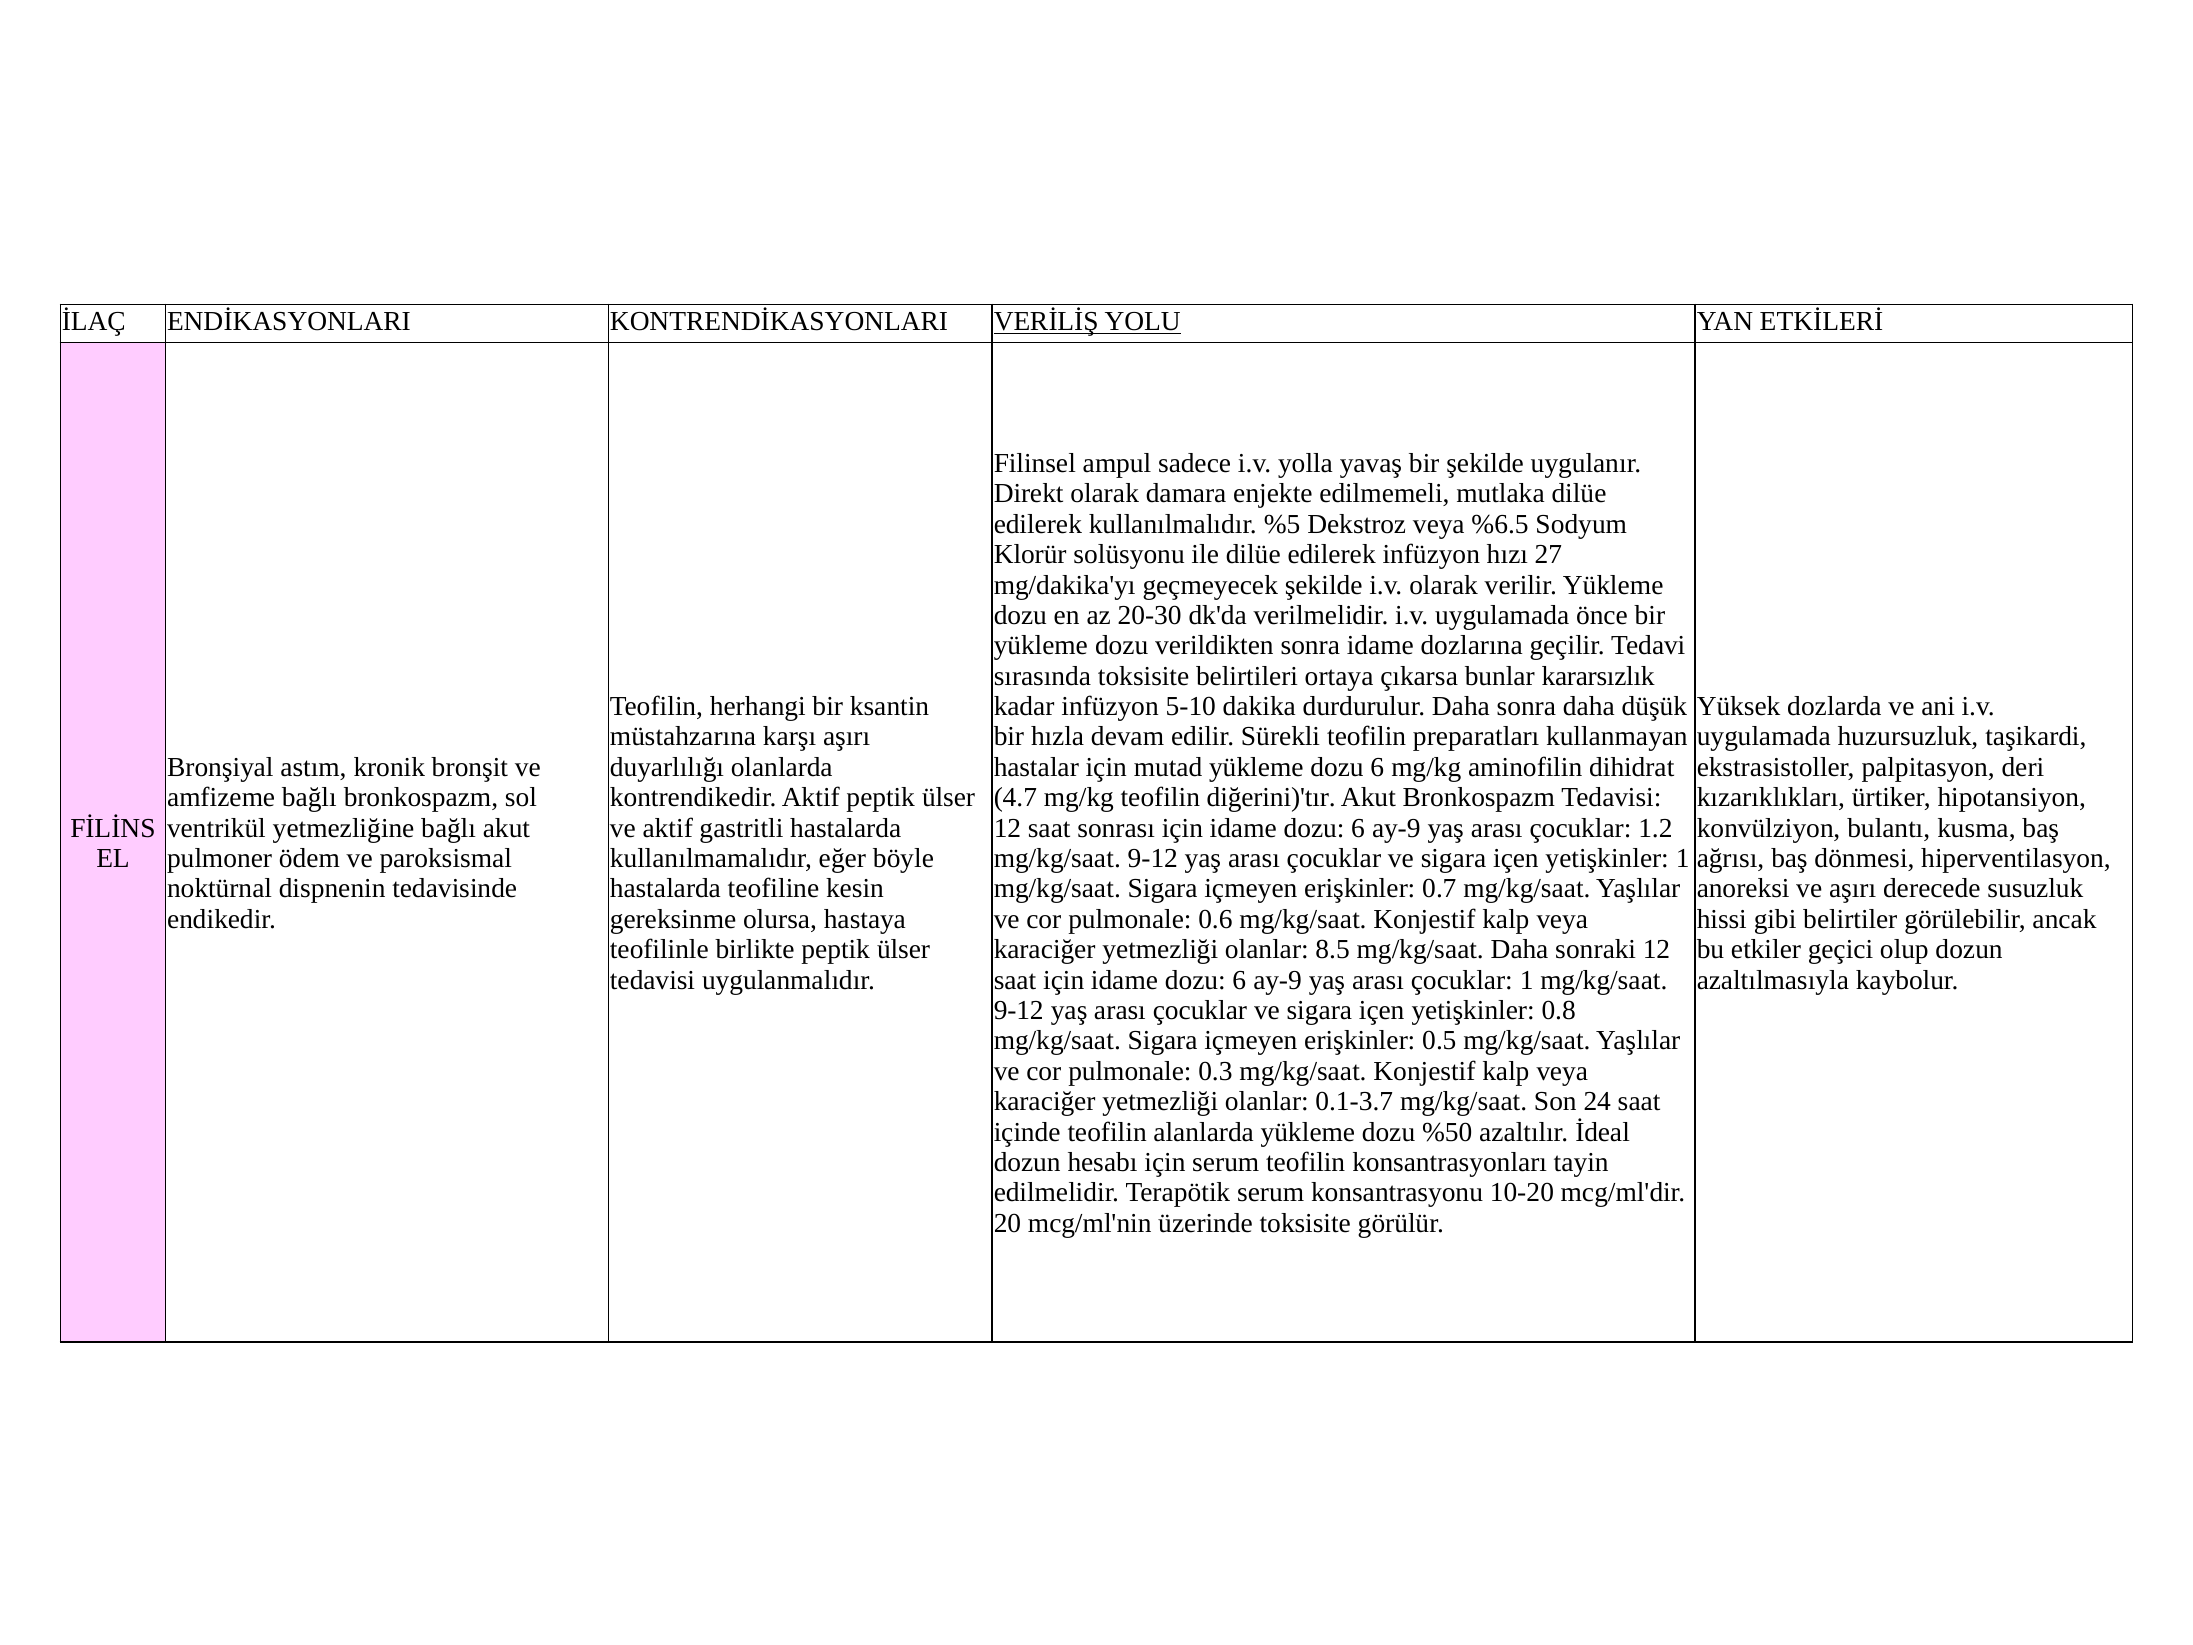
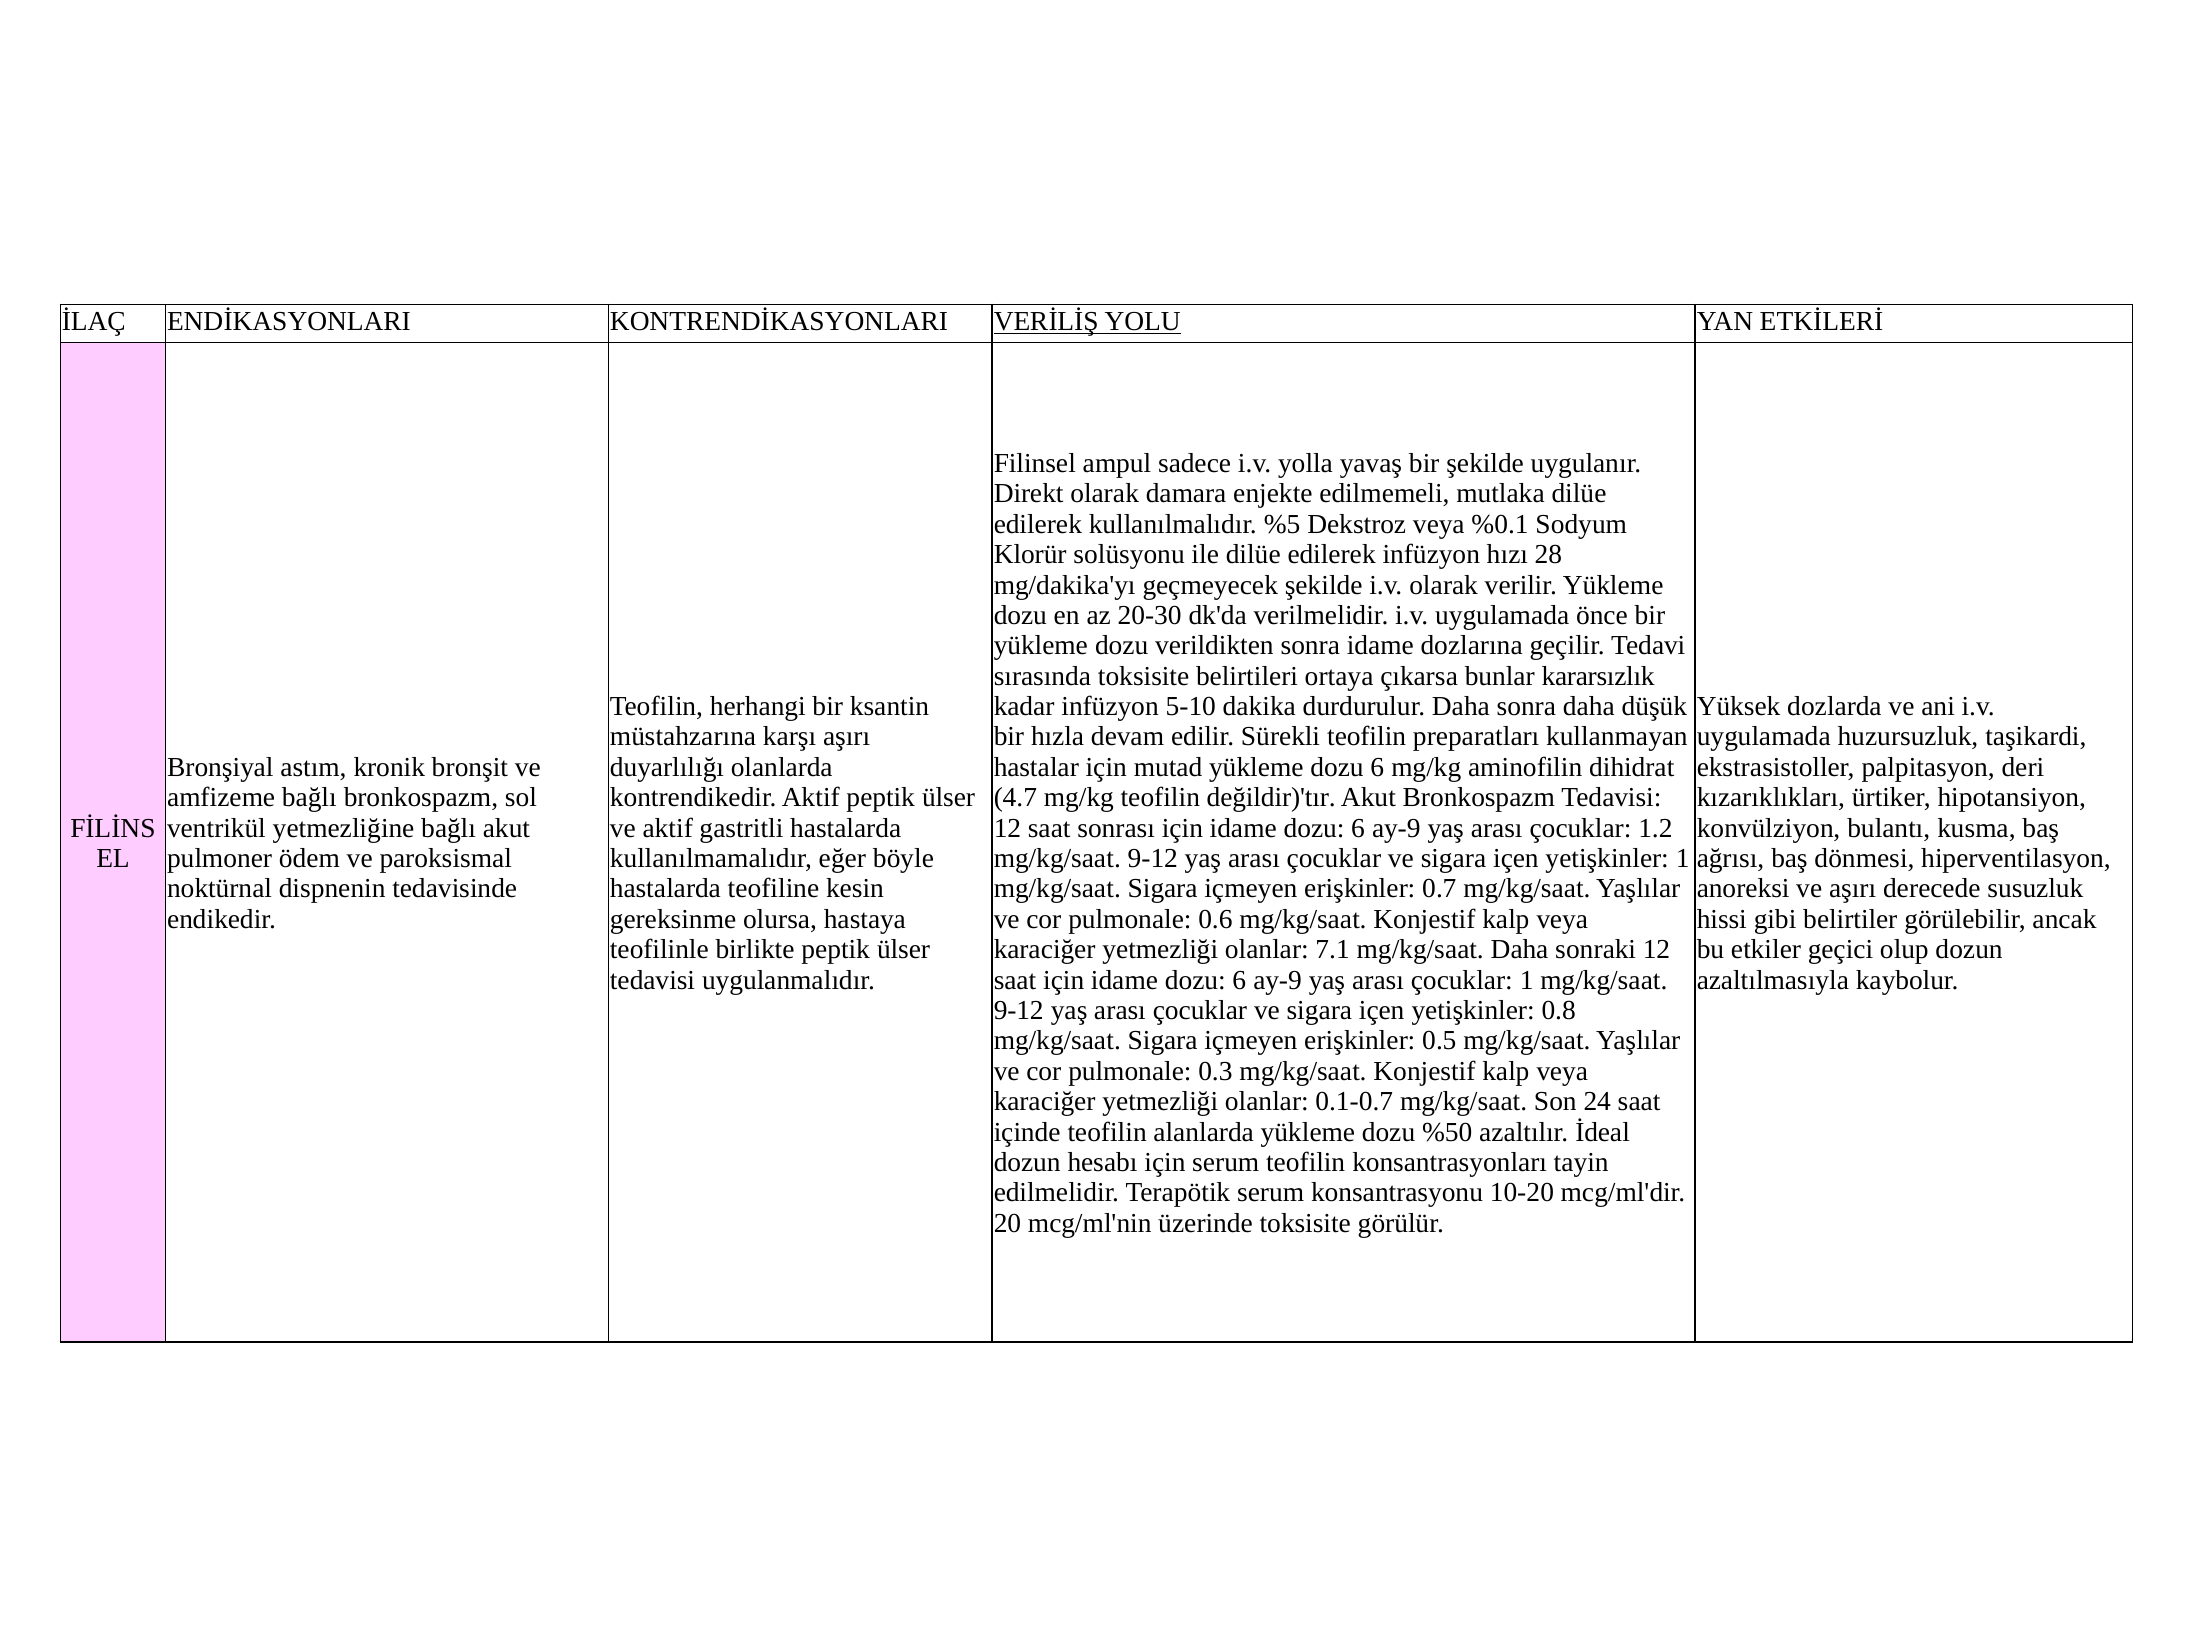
%6.5: %6.5 -> %0.1
27: 27 -> 28
diğerini)'tır: diğerini)'tır -> değildir)'tır
8.5: 8.5 -> 7.1
0.1-3.7: 0.1-3.7 -> 0.1-0.7
